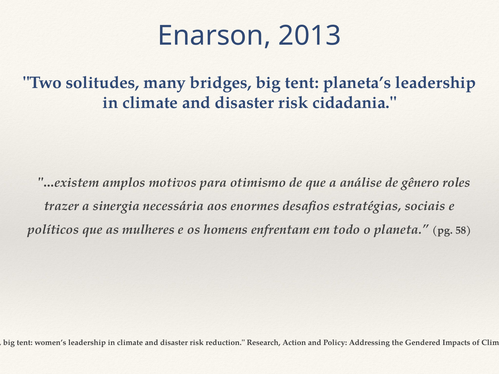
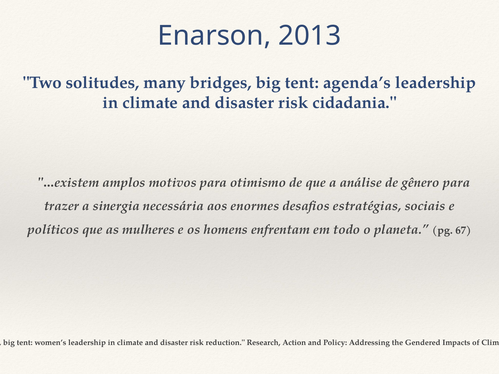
planeta’s: planeta’s -> agenda’s
gênero roles: roles -> para
58: 58 -> 67
